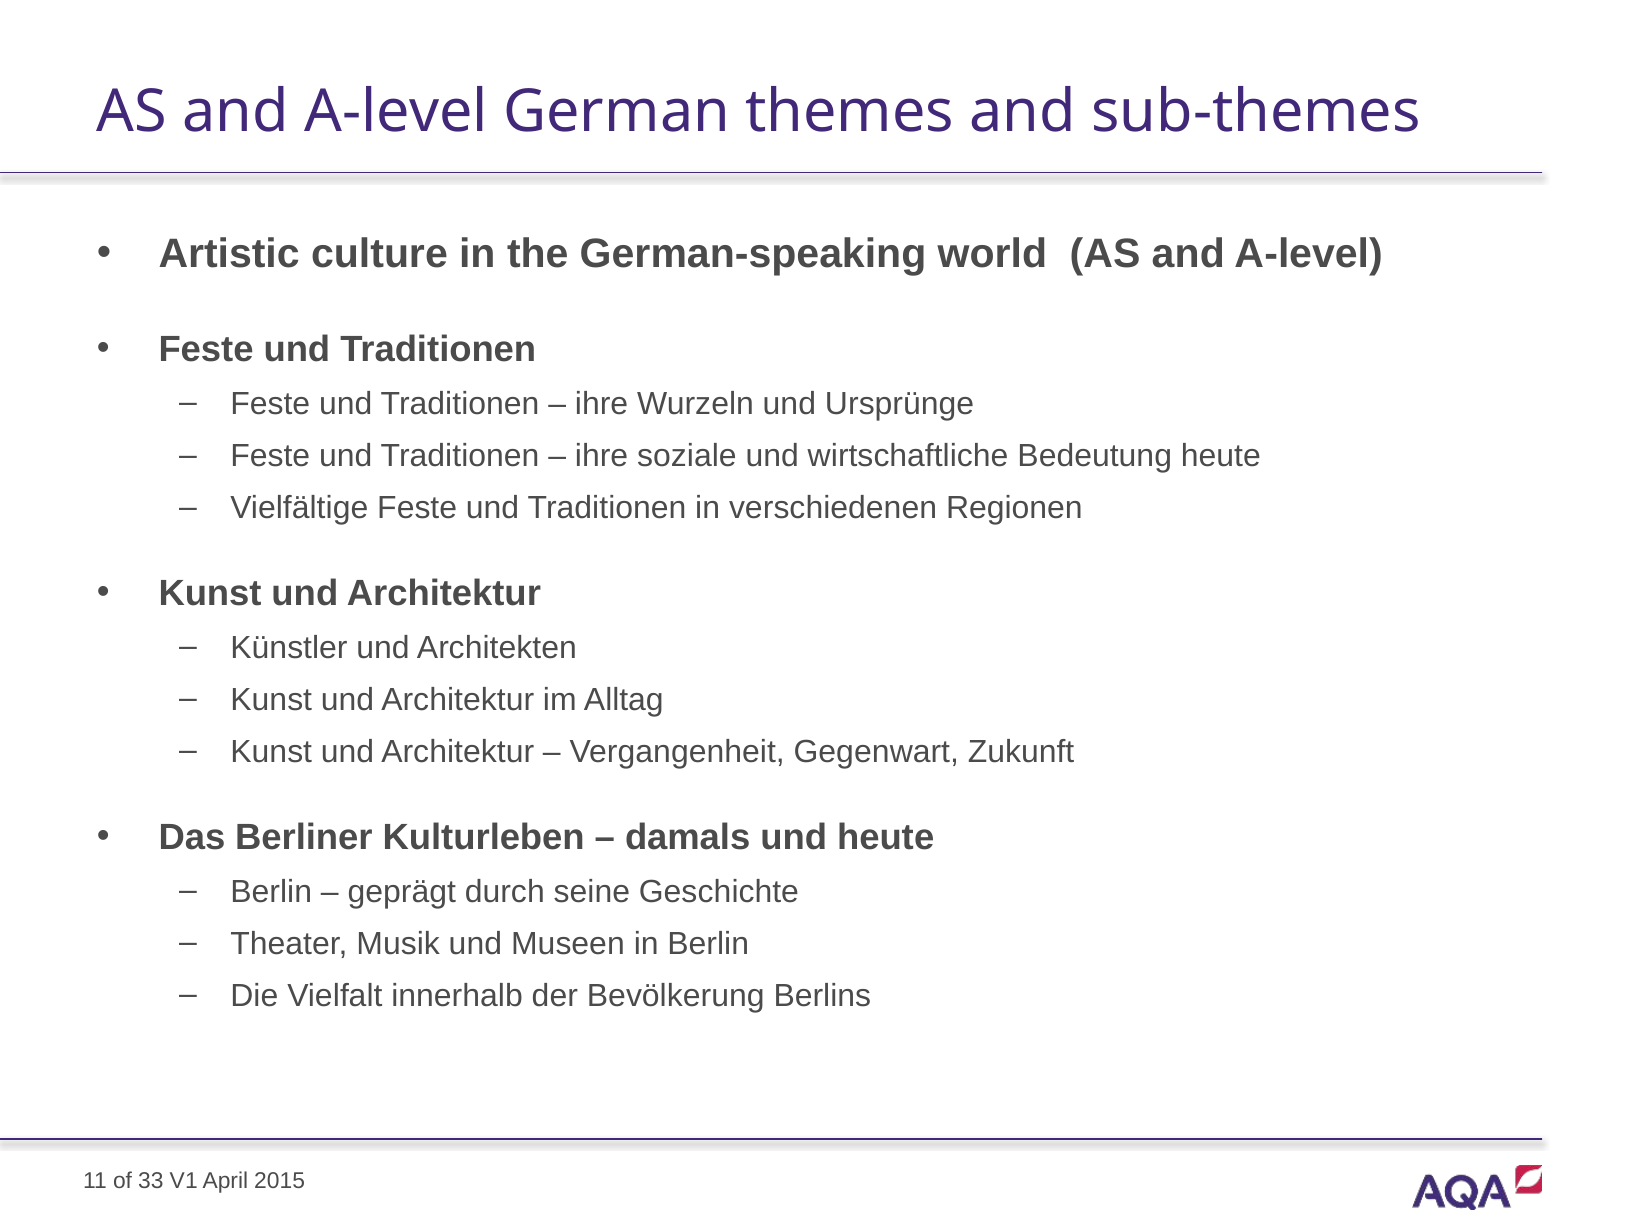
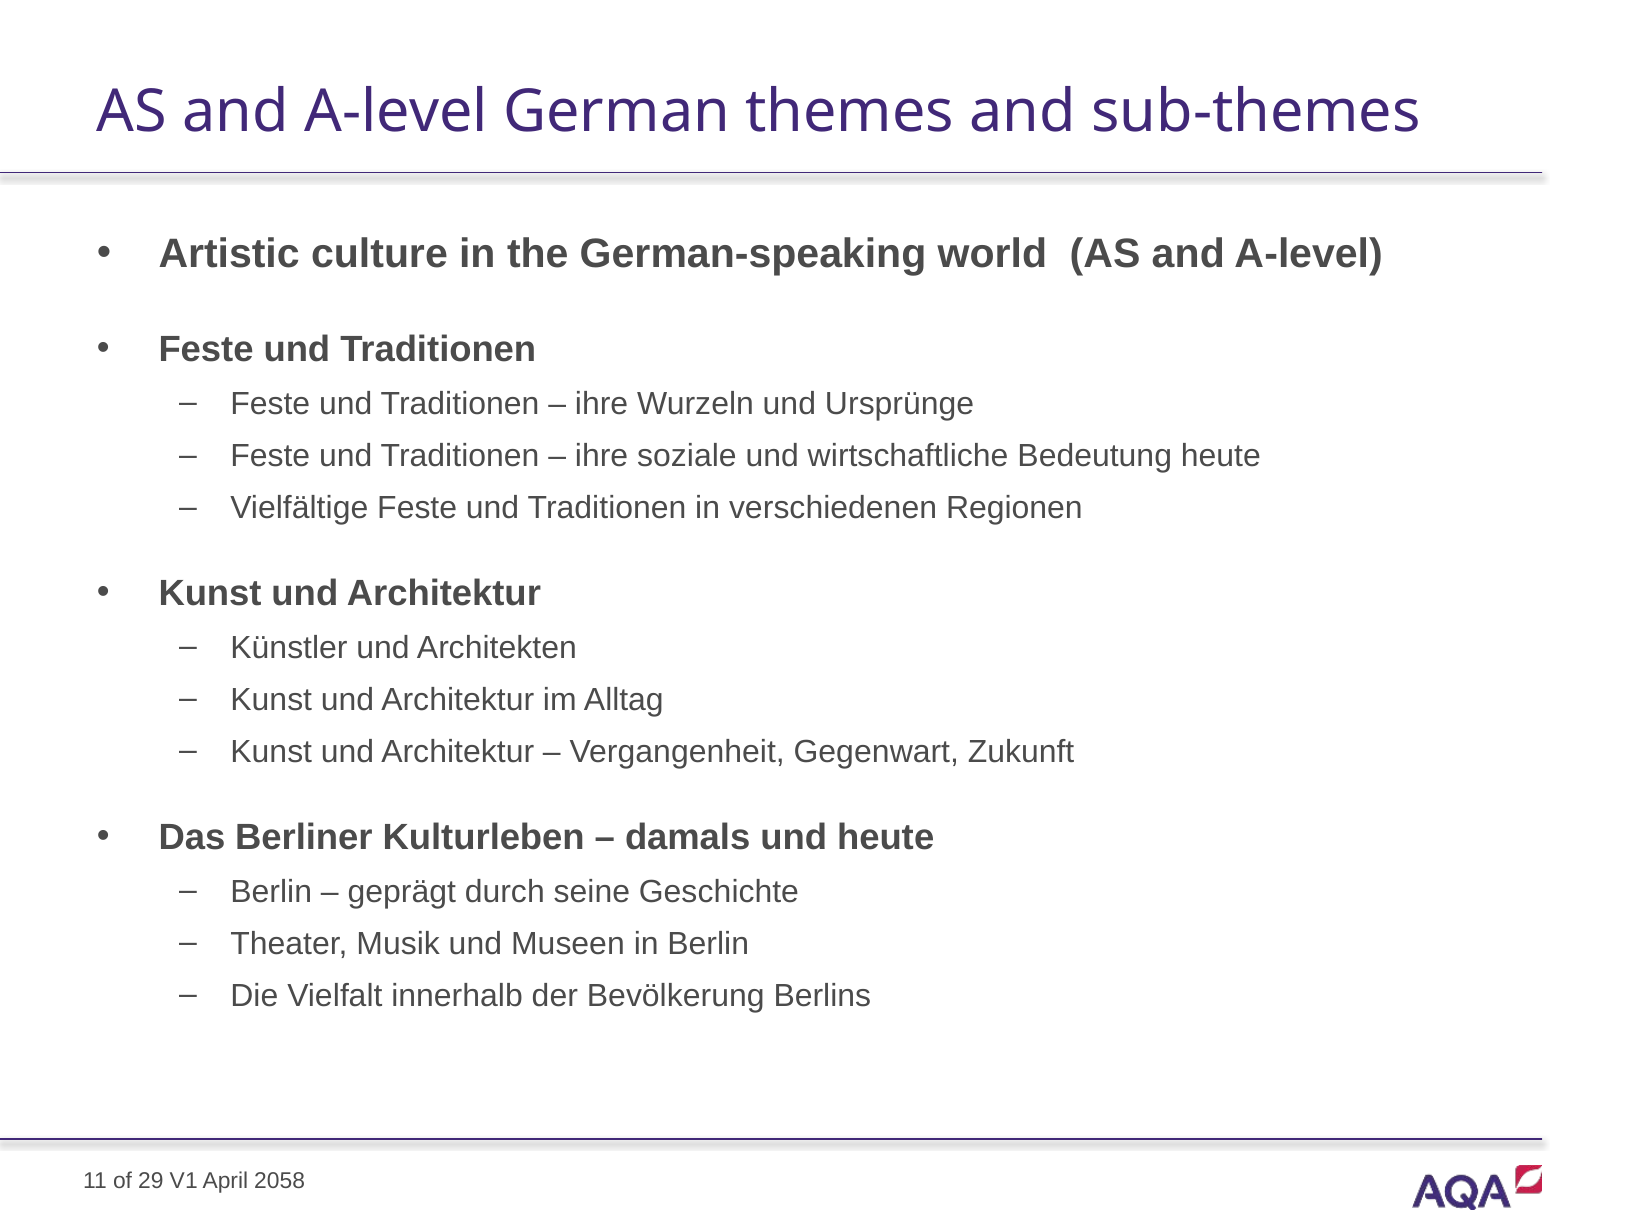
33: 33 -> 29
2015: 2015 -> 2058
